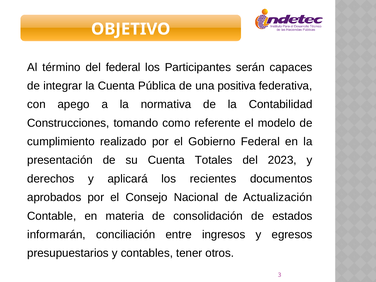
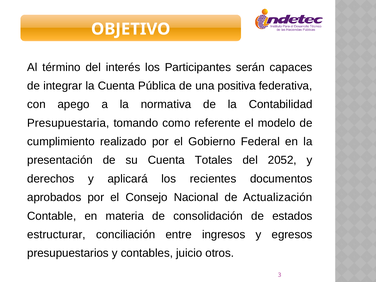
del federal: federal -> interés
Construcciones: Construcciones -> Presupuestaria
2023: 2023 -> 2052
informarán: informarán -> estructurar
tener: tener -> juicio
